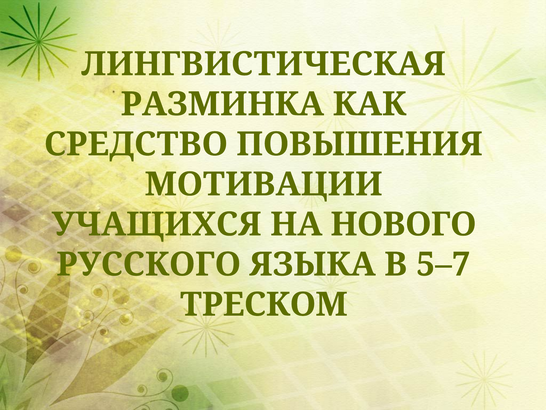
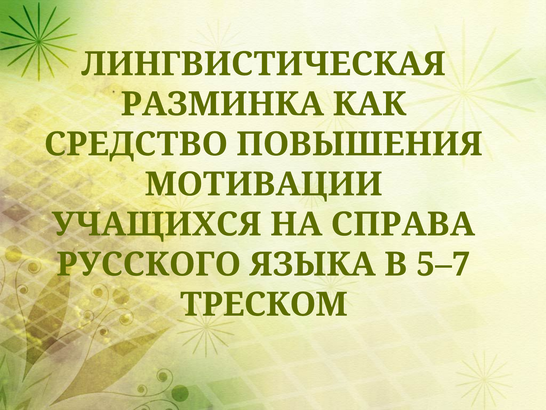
НОВОГО: НОВОГО -> СПРАВА
